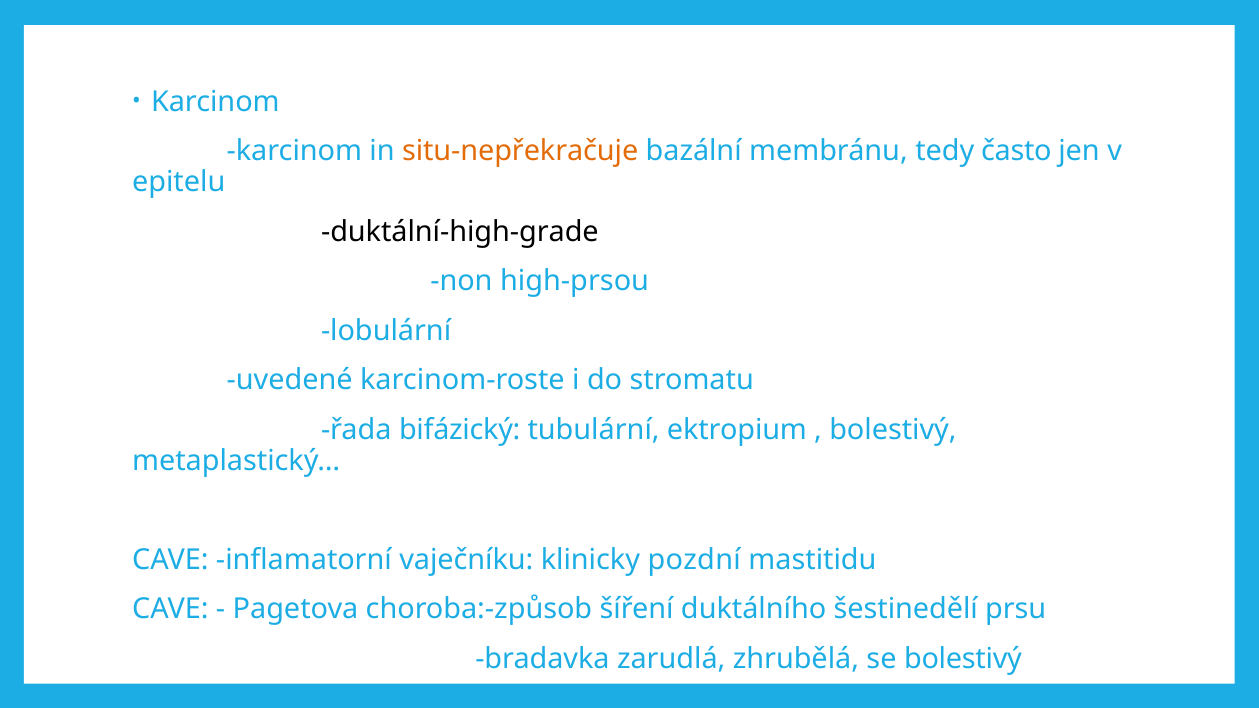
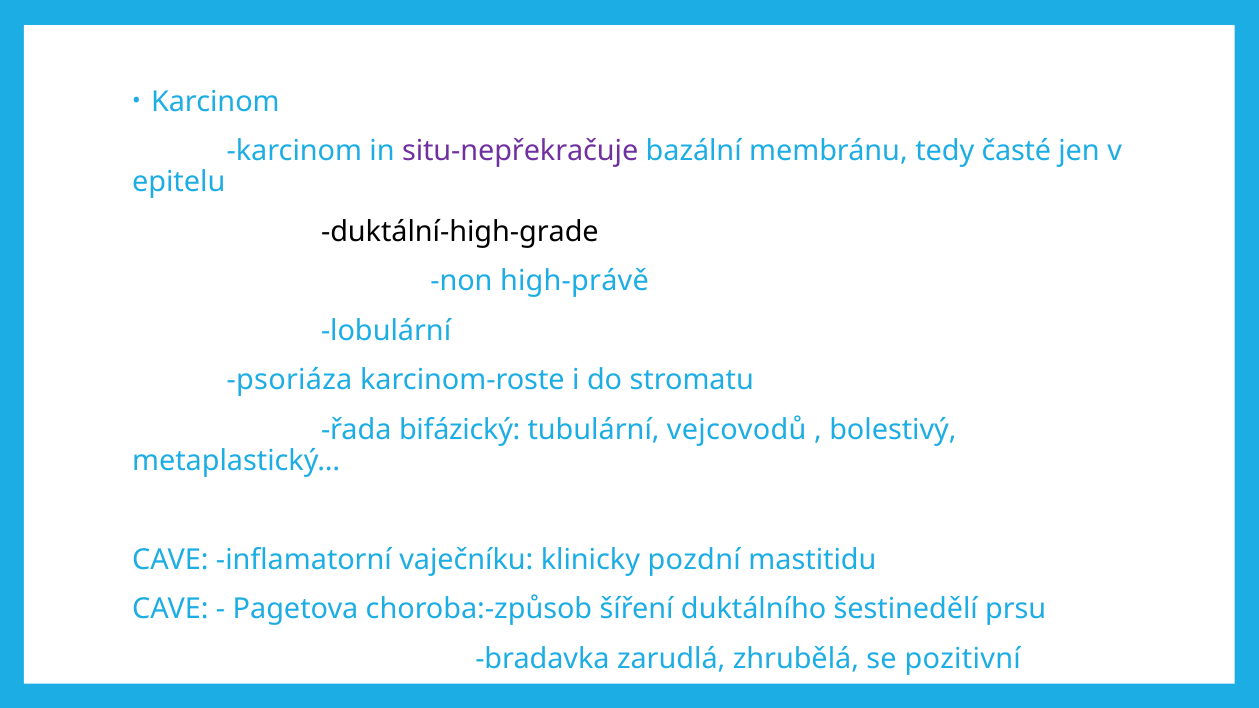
situ-nepřekračuje colour: orange -> purple
často: často -> časté
high-prsou: high-prsou -> high-právě
uvedené: uvedené -> psoriáza
ektropium: ektropium -> vejcovodů
se bolestivý: bolestivý -> pozitivní
